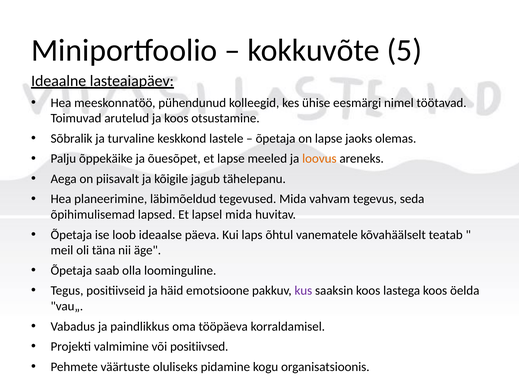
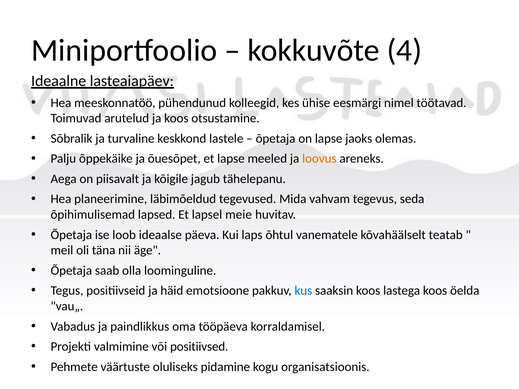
5: 5 -> 4
lapsel mida: mida -> meie
kus colour: purple -> blue
